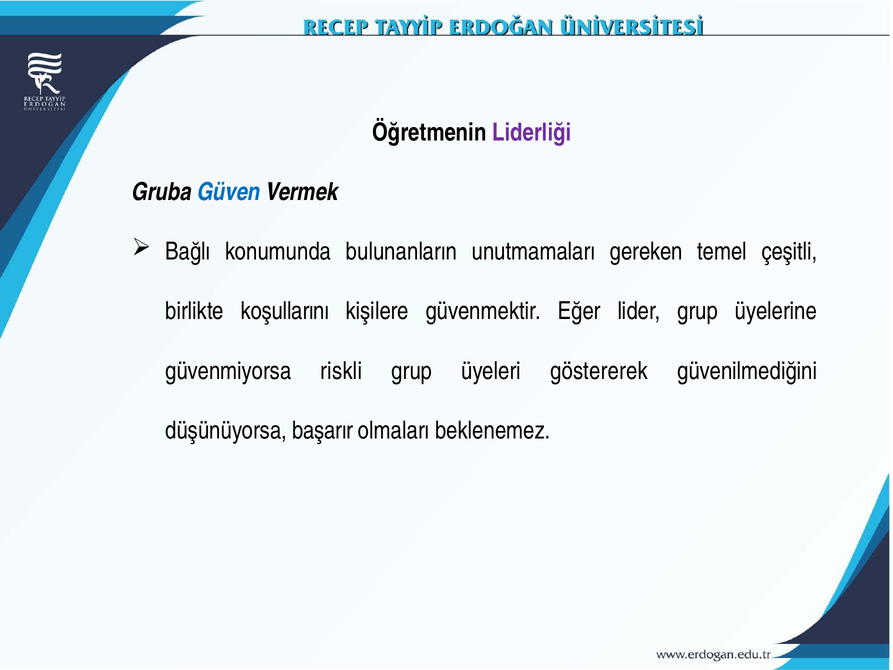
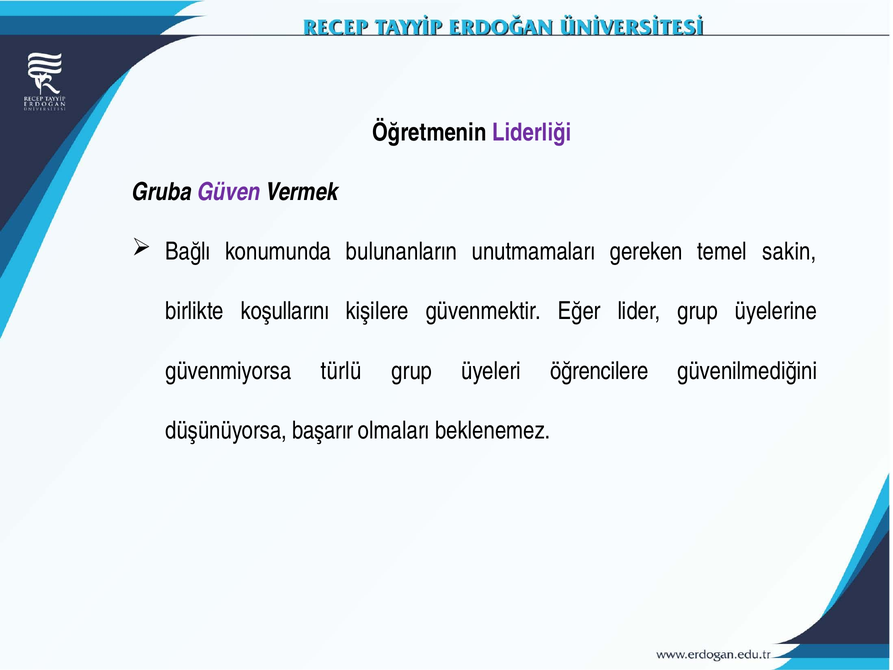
Güven colour: blue -> purple
çeşitli: çeşitli -> sakin
riskli: riskli -> türlü
göstererek: göstererek -> öğrencilere
